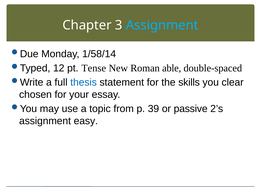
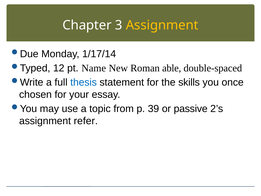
Assignment at (162, 25) colour: light blue -> yellow
1/58/14: 1/58/14 -> 1/17/14
Tense: Tense -> Name
clear: clear -> once
easy: easy -> refer
